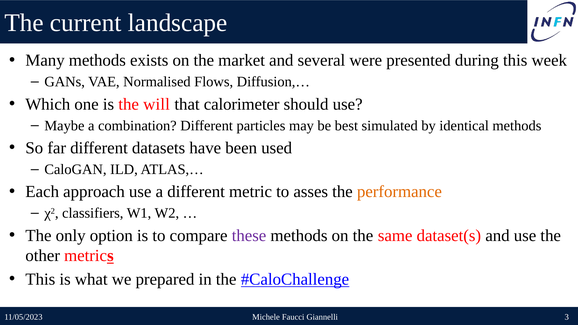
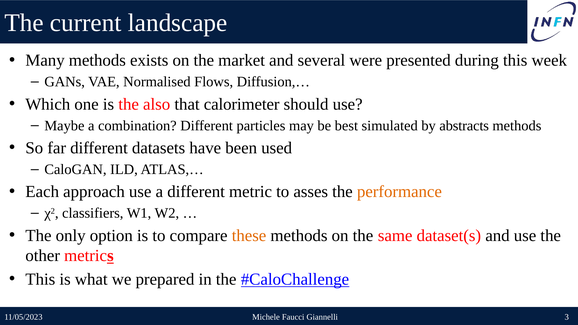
will: will -> also
identical: identical -> abstracts
these colour: purple -> orange
